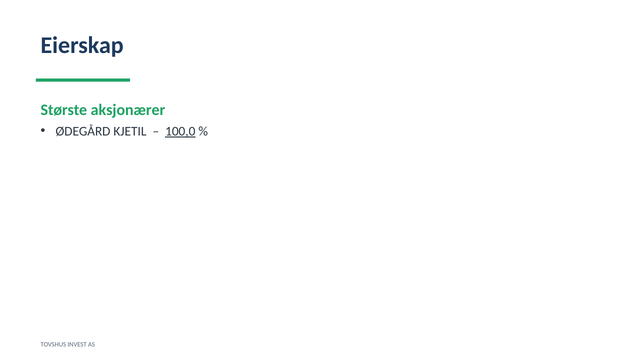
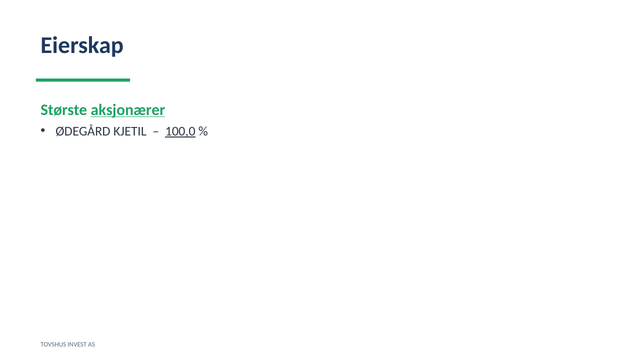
aksjonærer underline: none -> present
